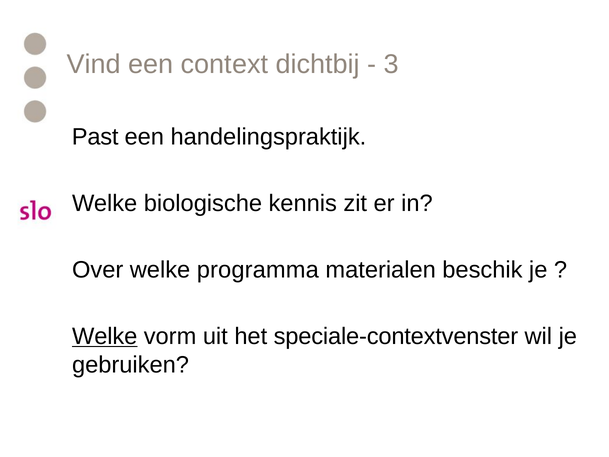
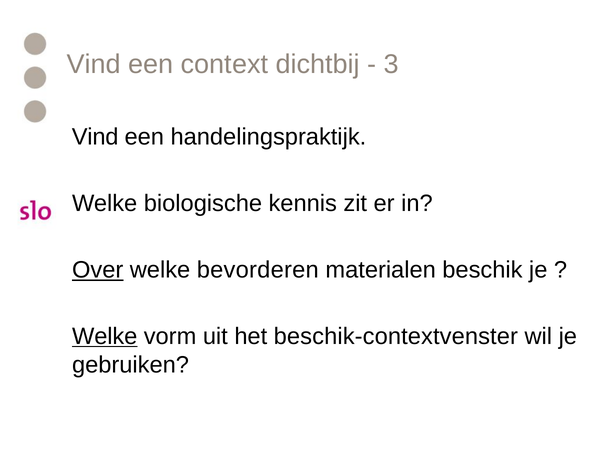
Past at (95, 137): Past -> Vind
Over underline: none -> present
programma: programma -> bevorderen
speciale-contextvenster: speciale-contextvenster -> beschik-contextvenster
